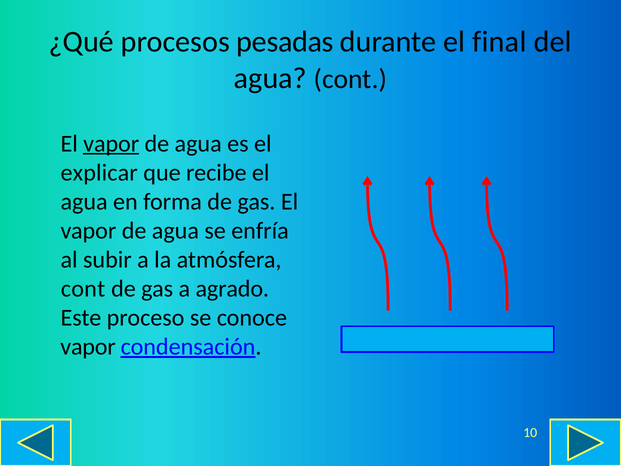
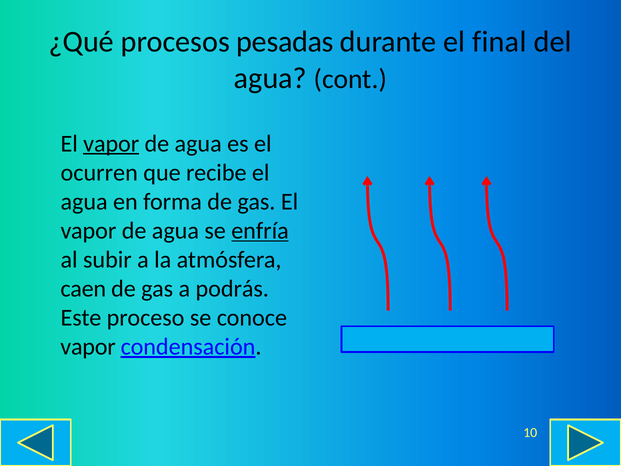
explicar: explicar -> ocurren
enfría underline: none -> present
cont at (83, 288): cont -> caen
agrado: agrado -> podrás
